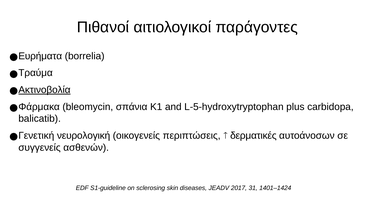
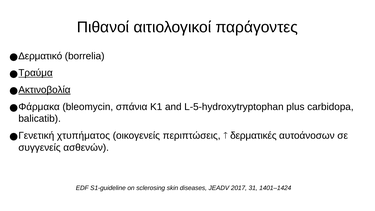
Ευρήματα: Ευρήματα -> Δερματικό
Τραύμα underline: none -> present
νευρολογική: νευρολογική -> χτυπήματος
